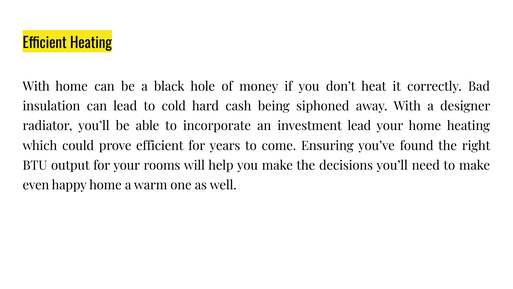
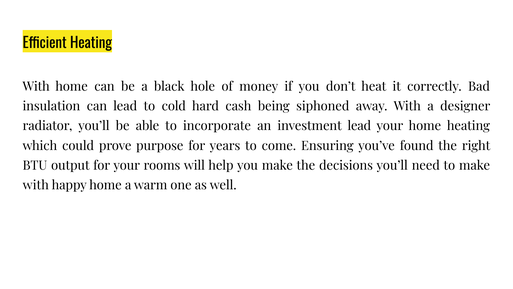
prove efficient: efficient -> purpose
even at (36, 185): even -> with
